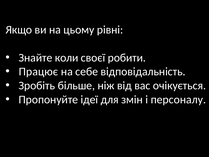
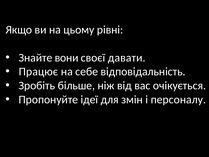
коли: коли -> вони
робити: робити -> давати
